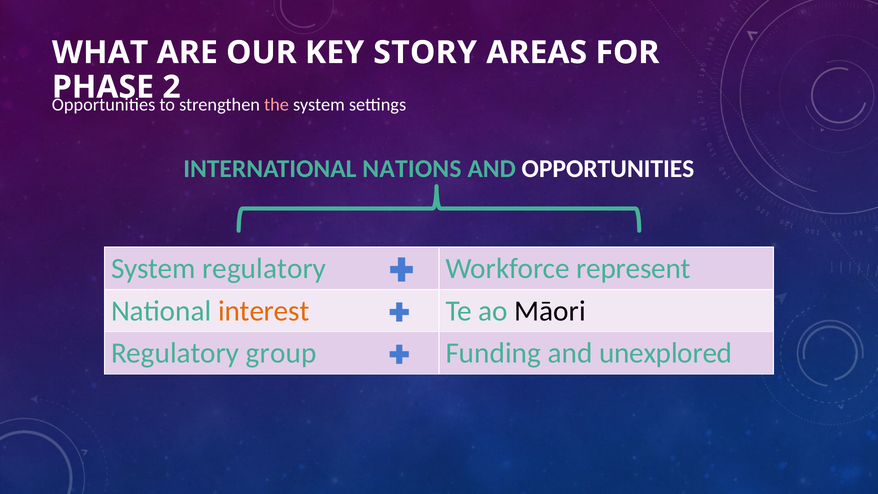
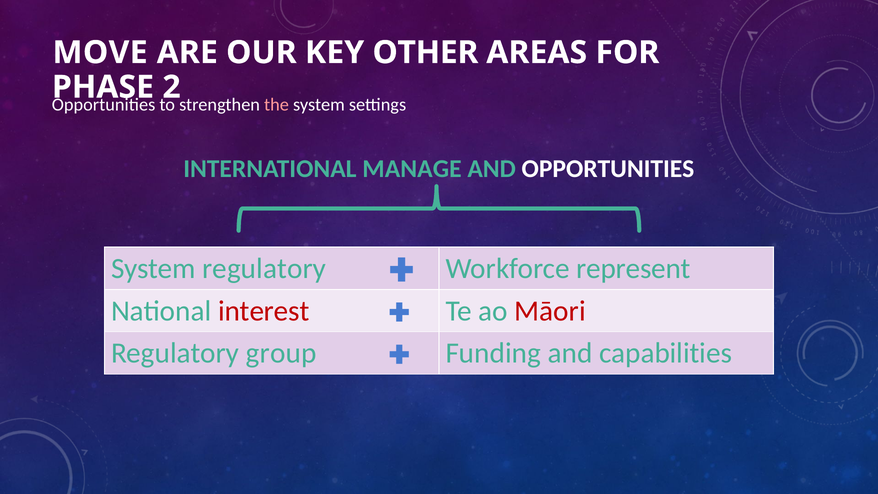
WHAT: WHAT -> MOVE
STORY: STORY -> OTHER
NATIONS: NATIONS -> MANAGE
interest colour: orange -> red
Māori colour: black -> red
unexplored: unexplored -> capabilities
